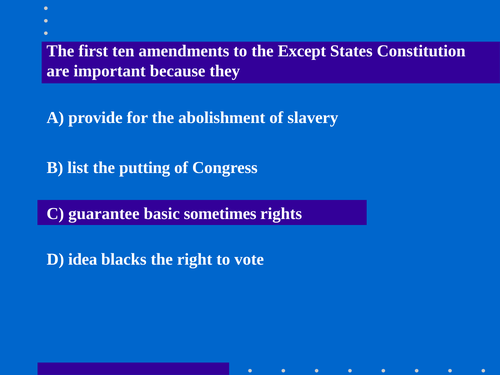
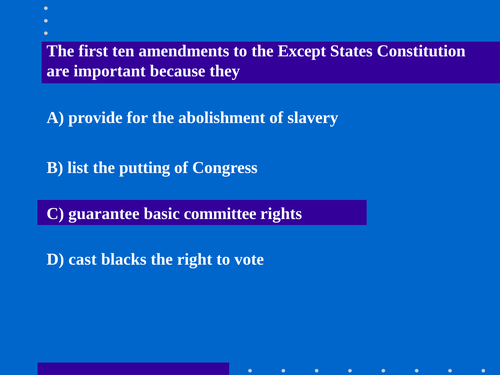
sometimes: sometimes -> committee
idea: idea -> cast
